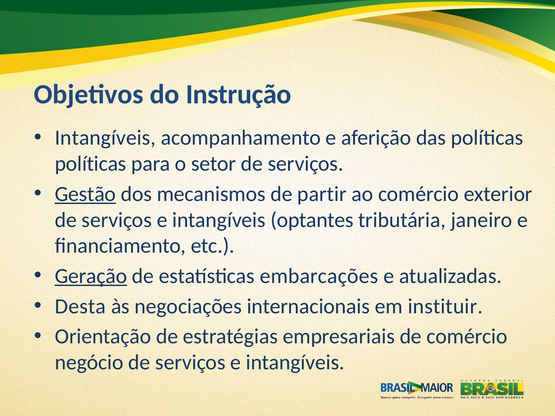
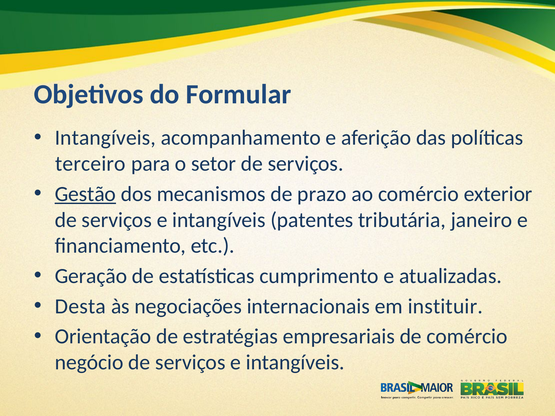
Instrução: Instrução -> Formular
políticas at (91, 164): políticas -> terceiro
partir: partir -> prazo
optantes: optantes -> patentes
Geração underline: present -> none
embarcações: embarcações -> cumprimento
